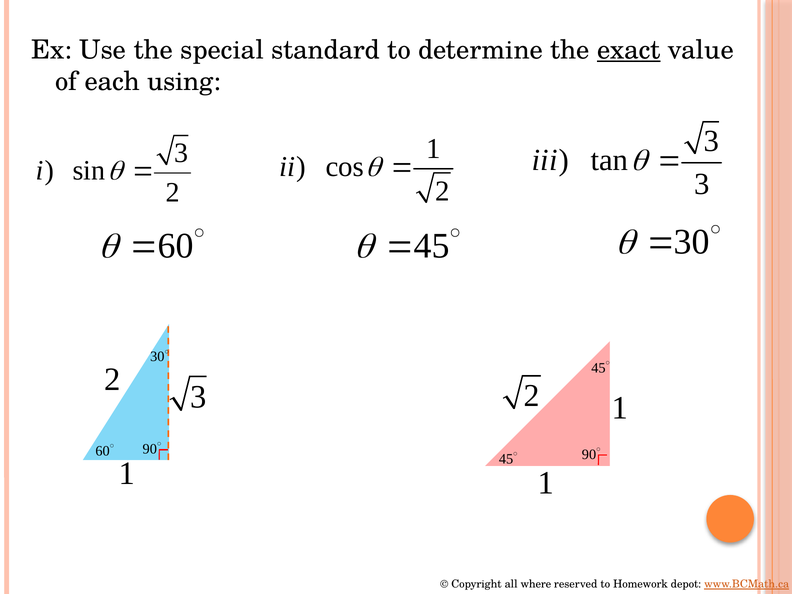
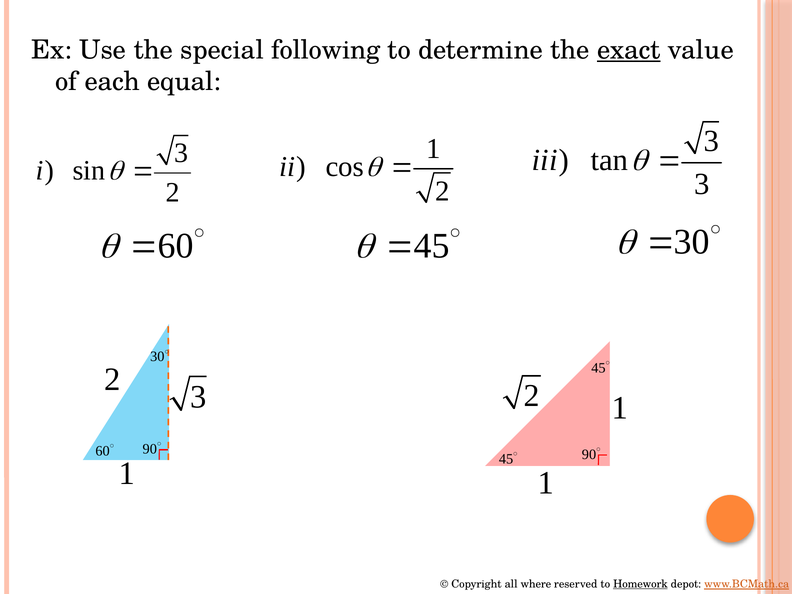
standard: standard -> following
using: using -> equal
Homework underline: none -> present
